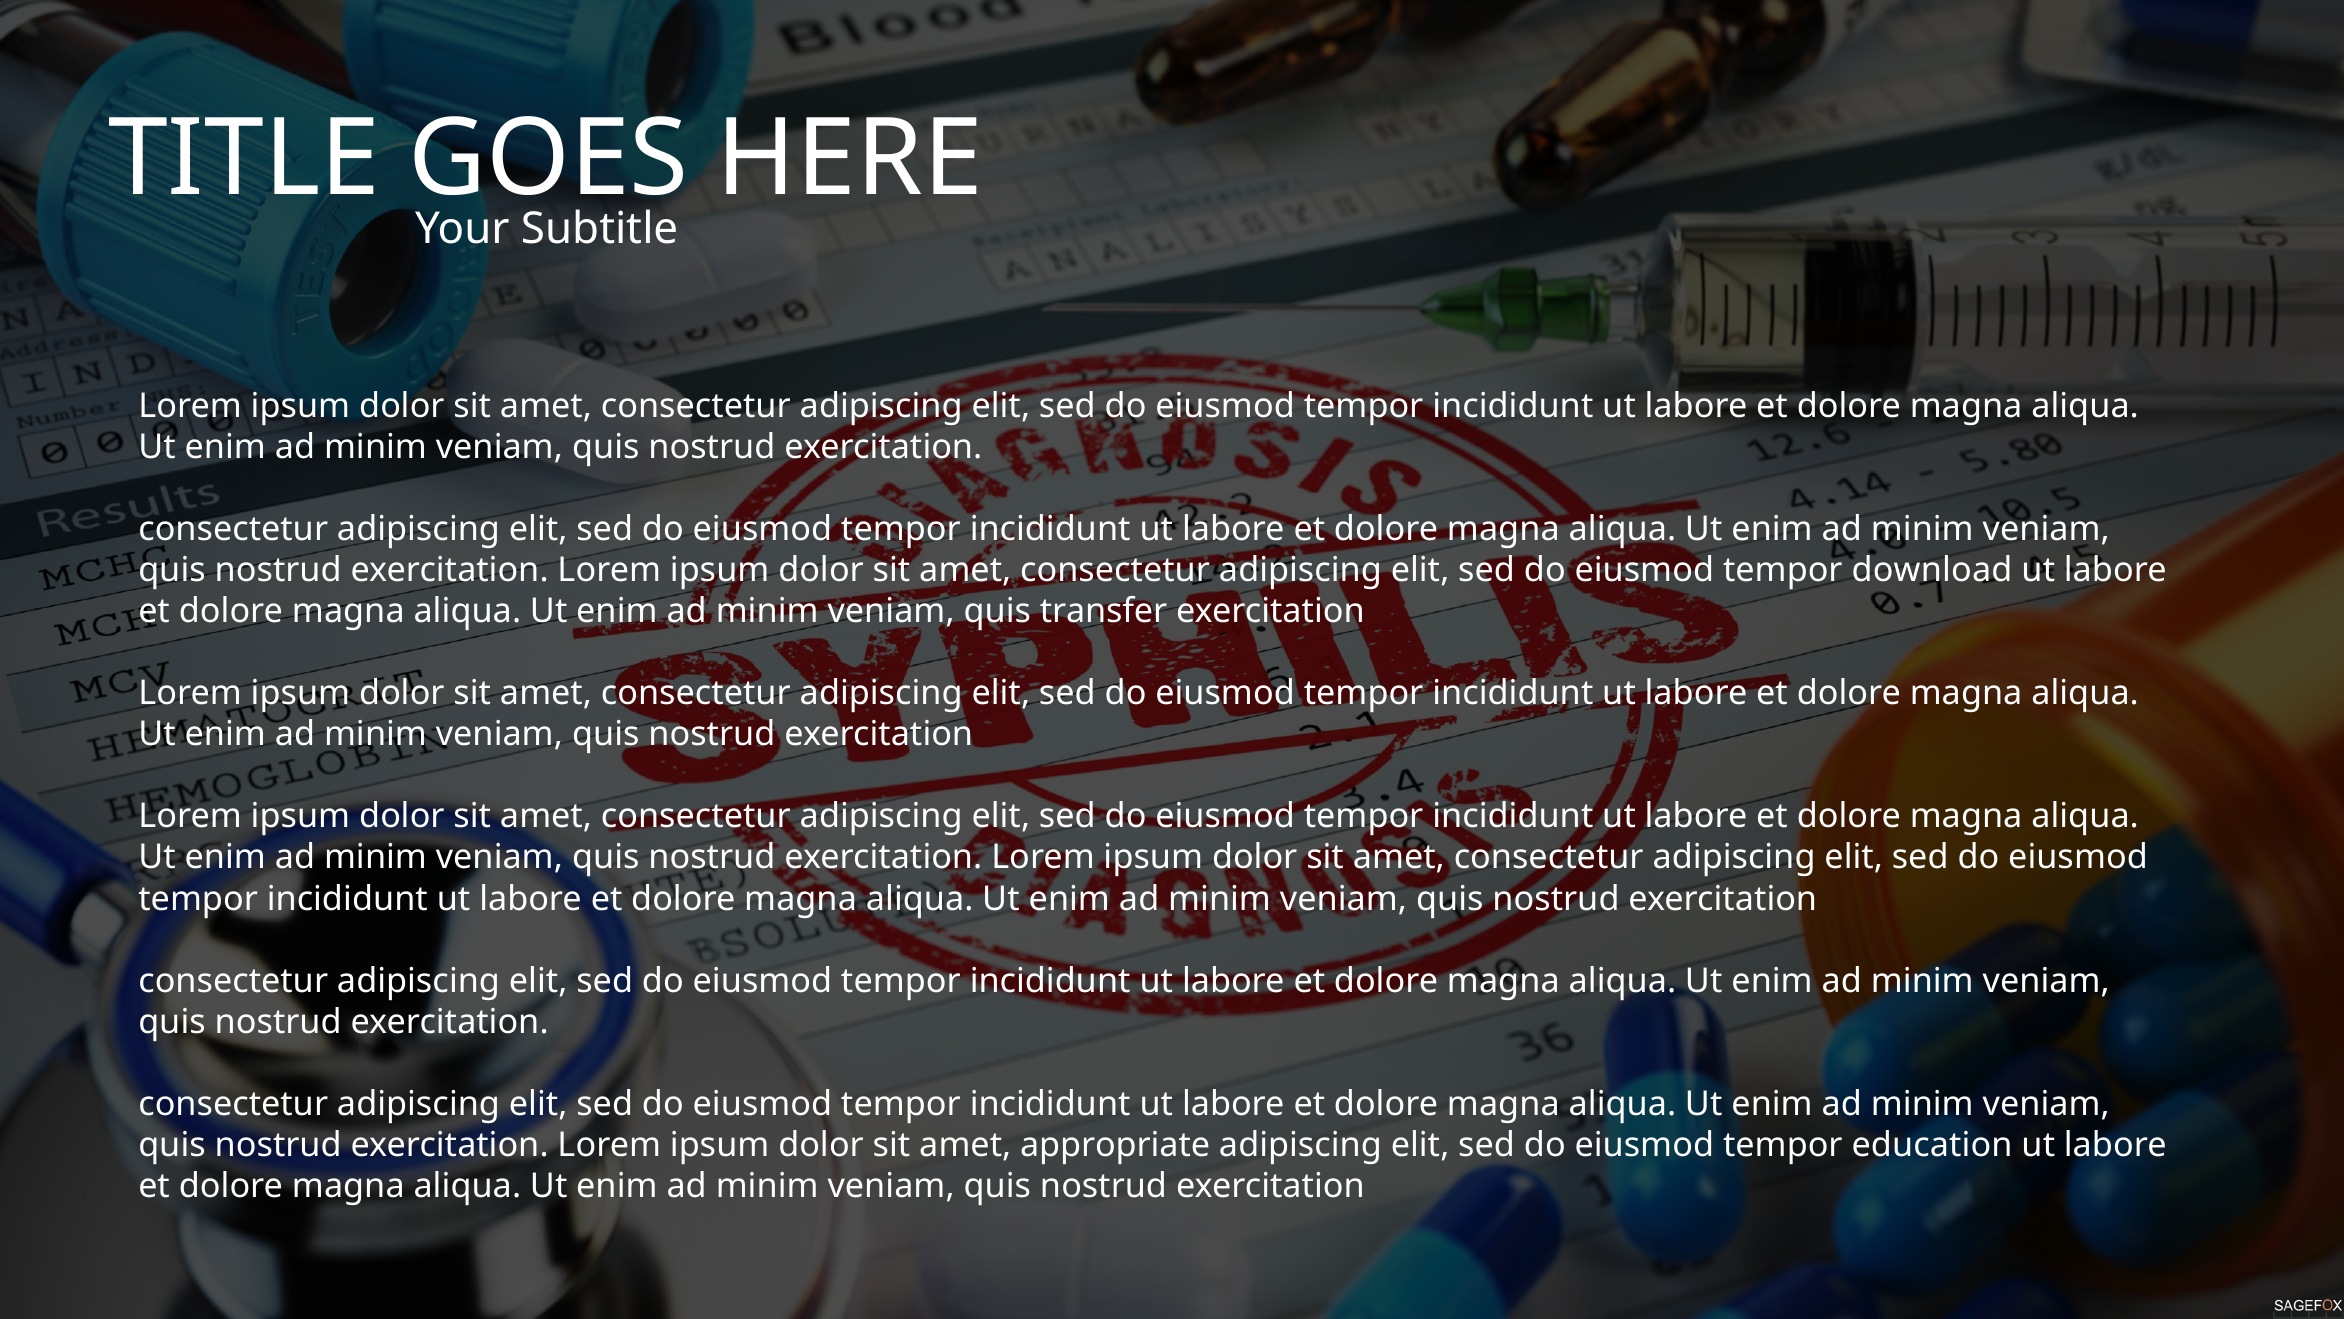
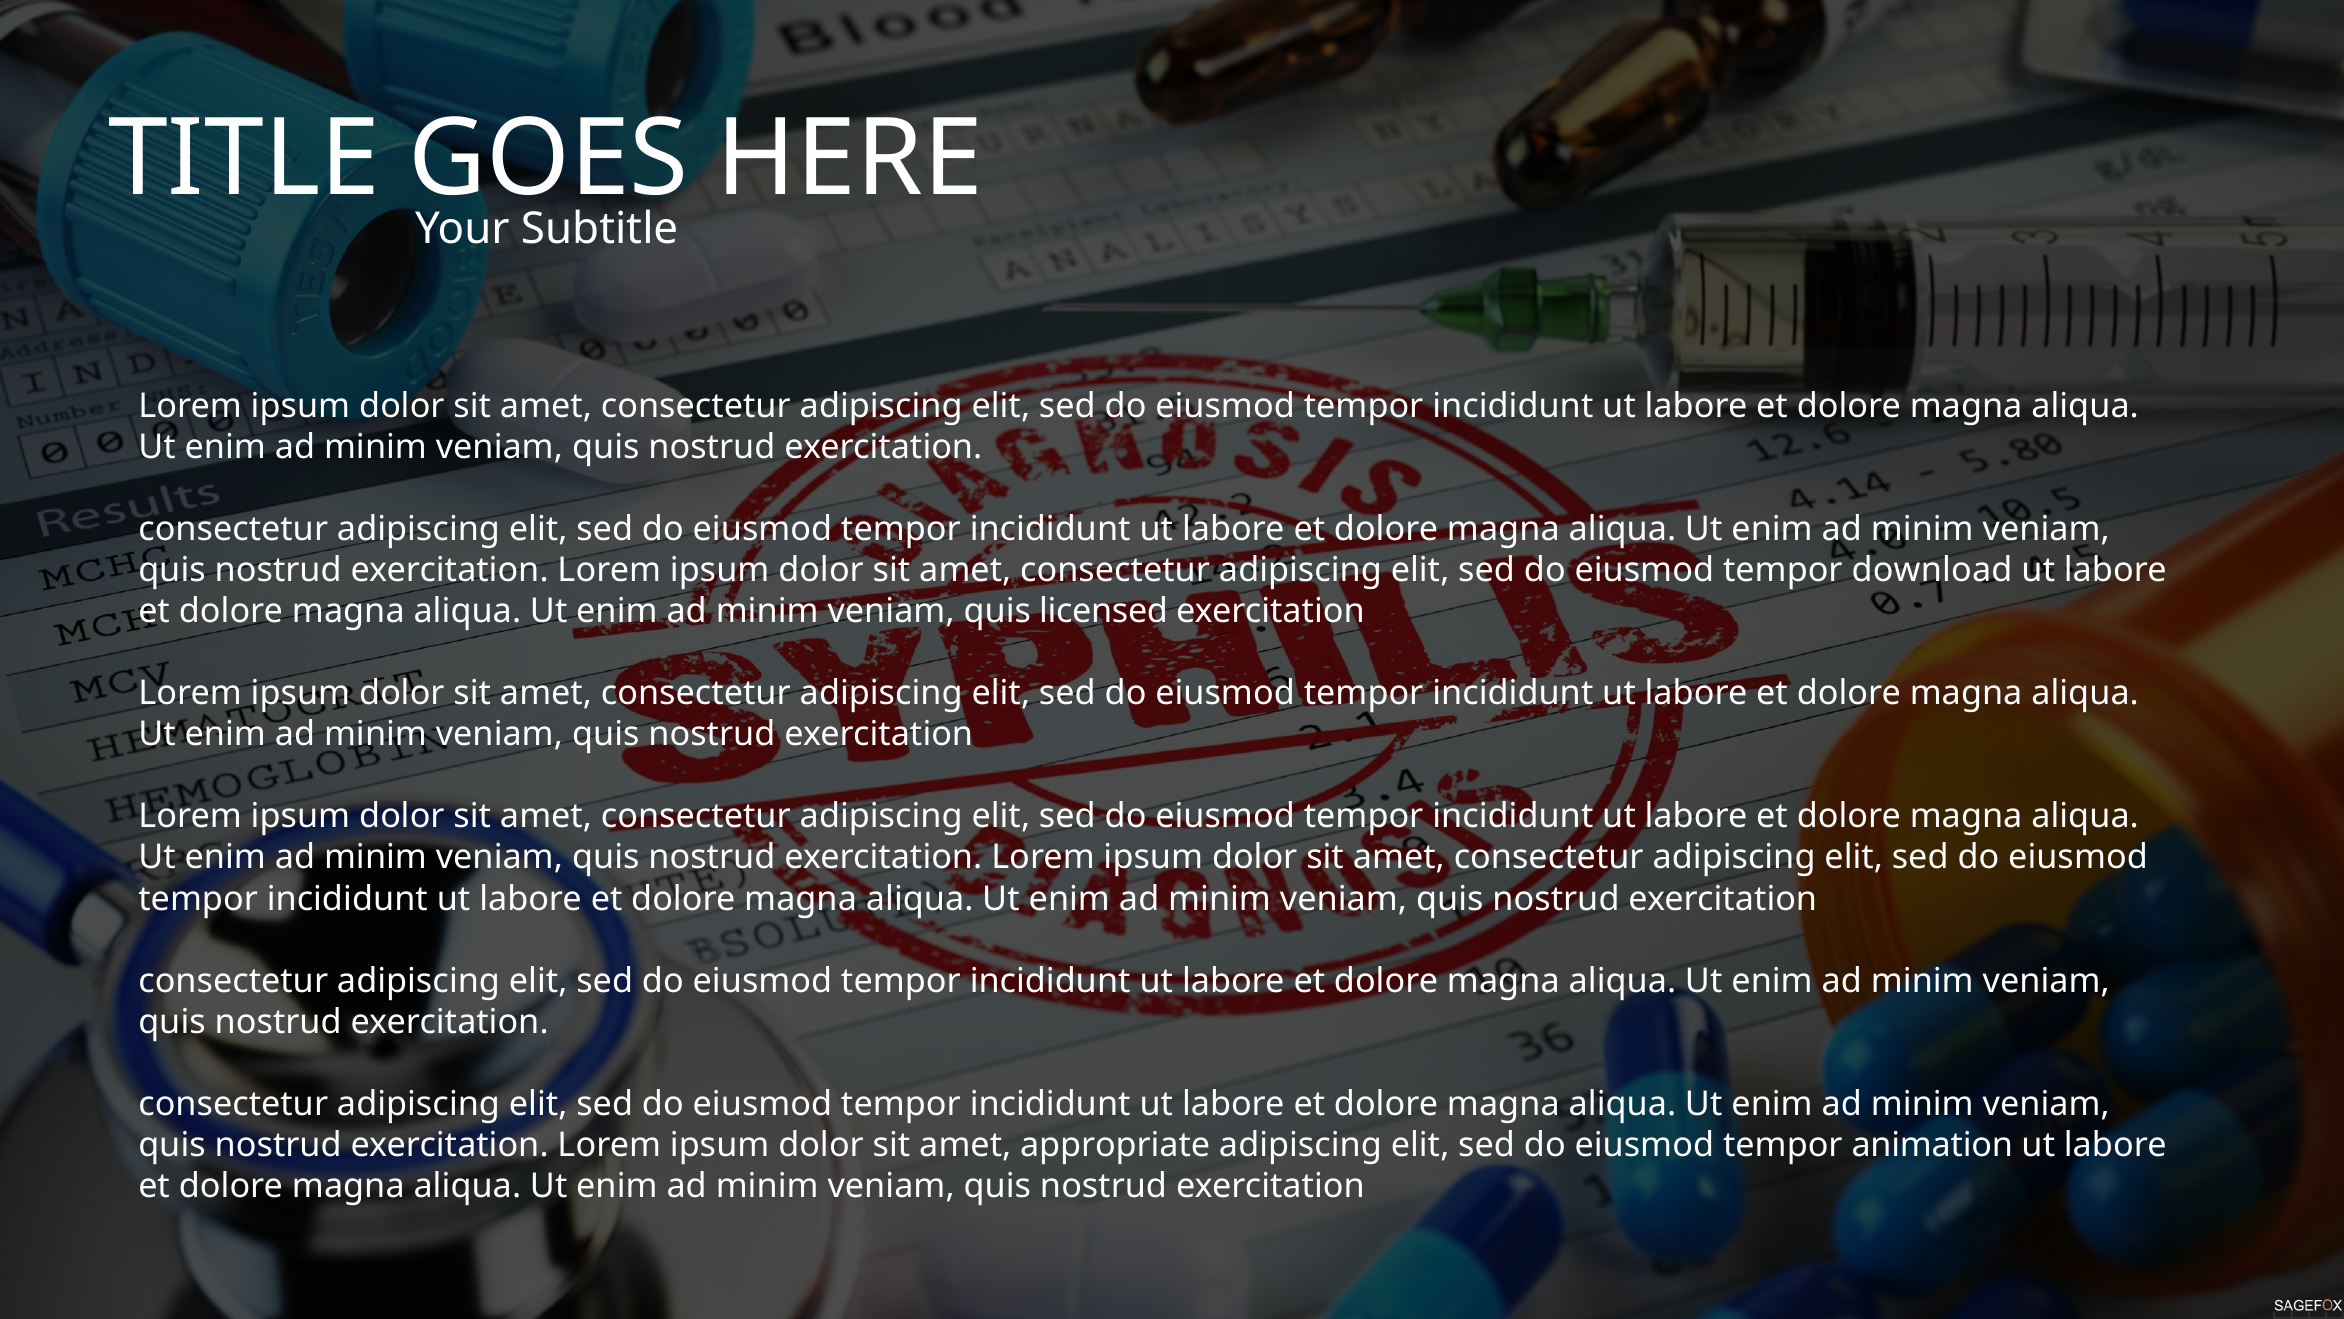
transfer: transfer -> licensed
education: education -> animation
